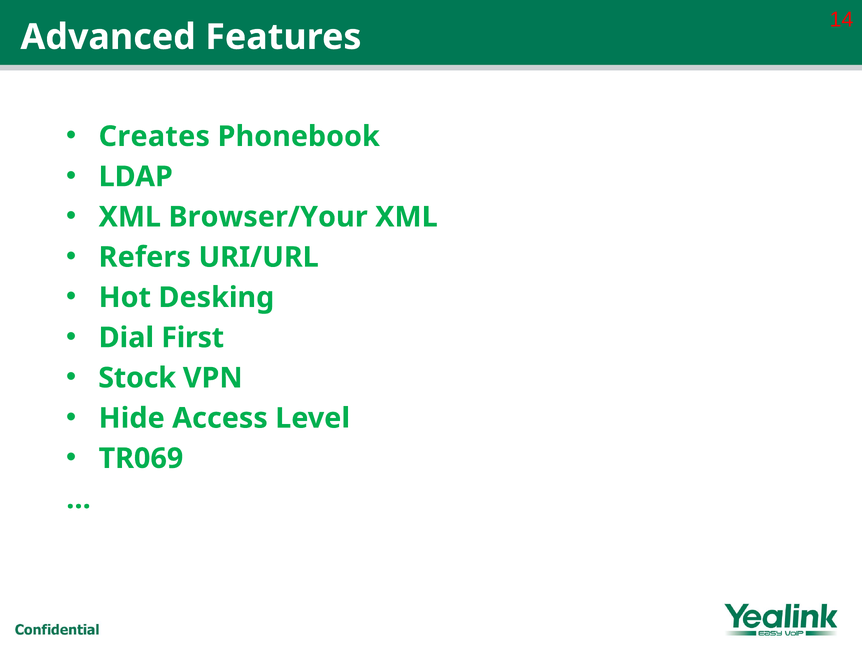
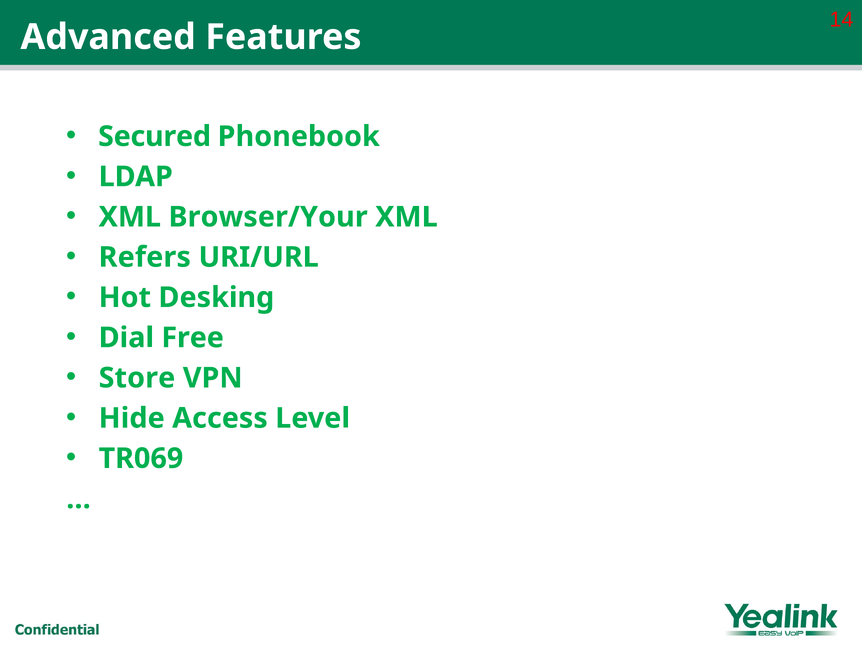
Creates: Creates -> Secured
First: First -> Free
Stock: Stock -> Store
